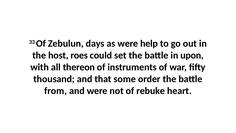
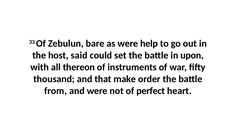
days: days -> bare
roes: roes -> said
some: some -> make
rebuke: rebuke -> perfect
